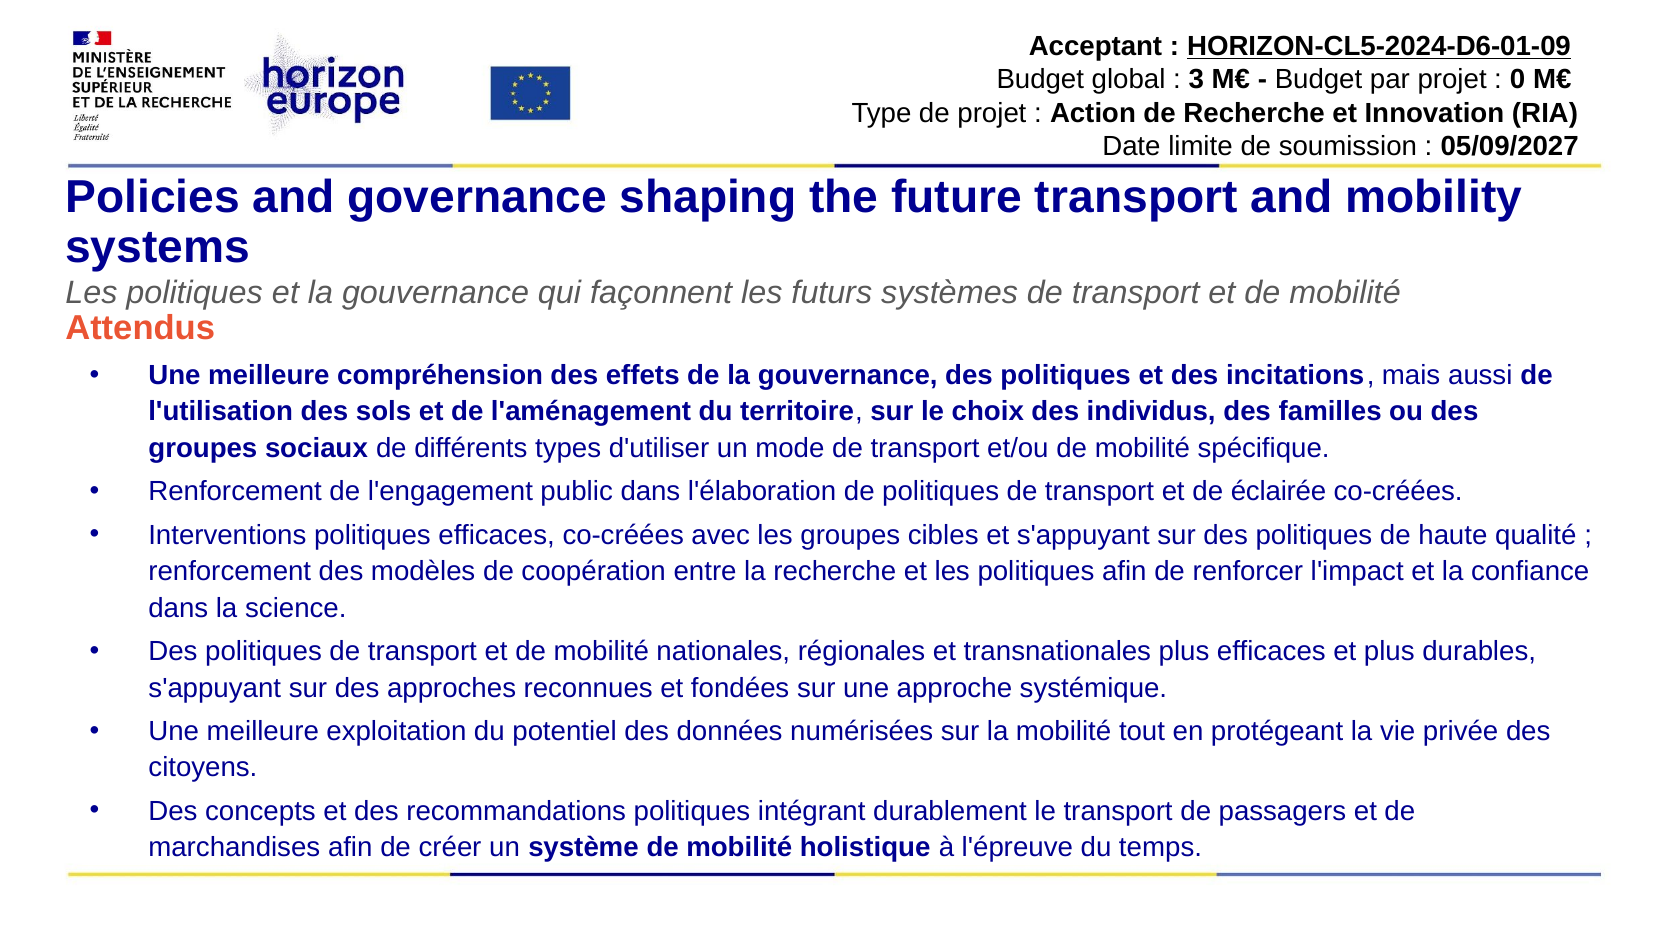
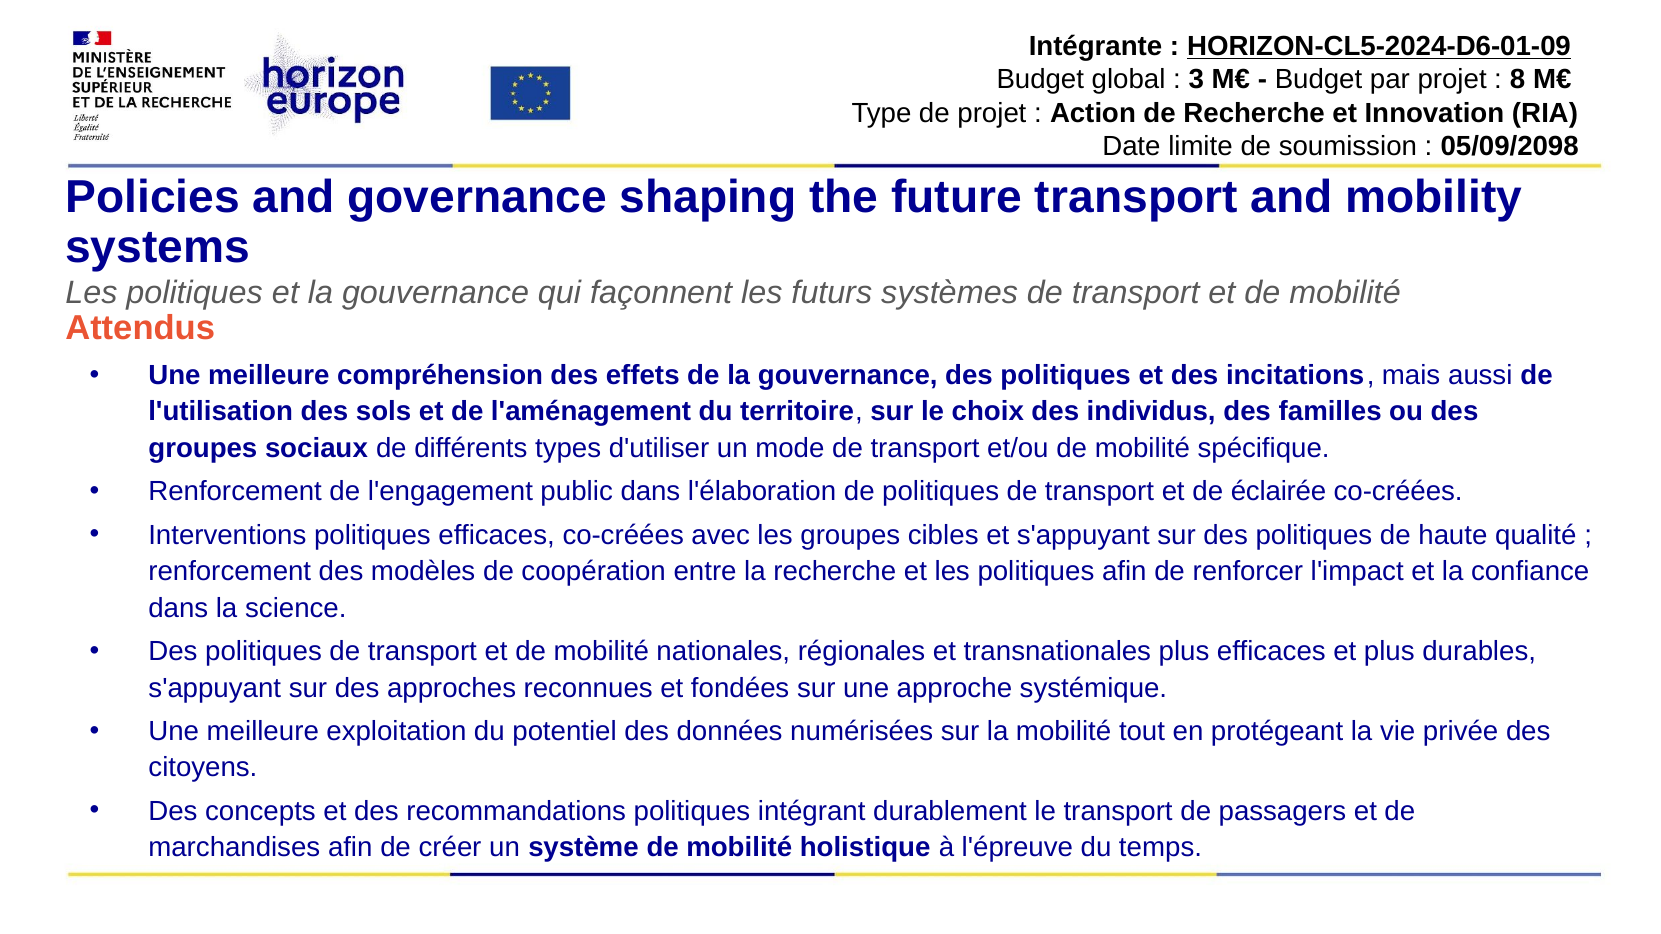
Acceptant: Acceptant -> Intégrante
0: 0 -> 8
05/09/2027: 05/09/2027 -> 05/09/2098
